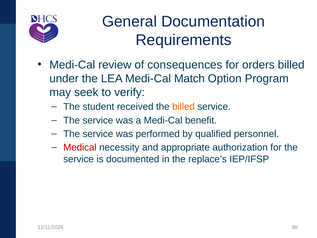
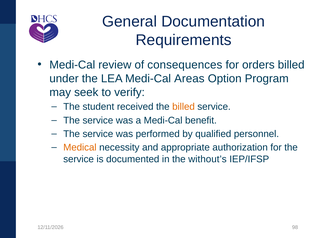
Match: Match -> Areas
Medical colour: red -> orange
replace’s: replace’s -> without’s
